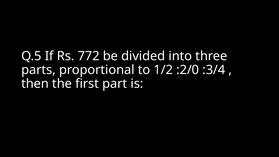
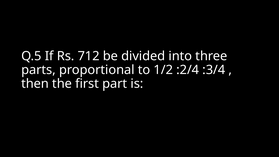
772: 772 -> 712
:2/0: :2/0 -> :2/4
